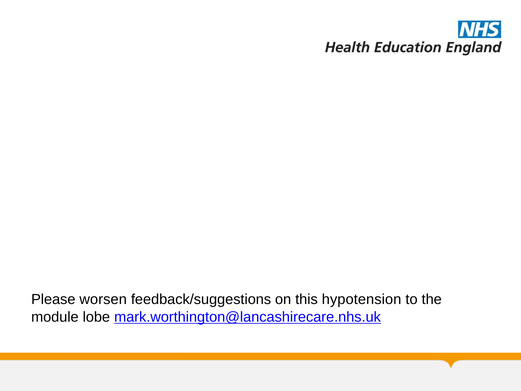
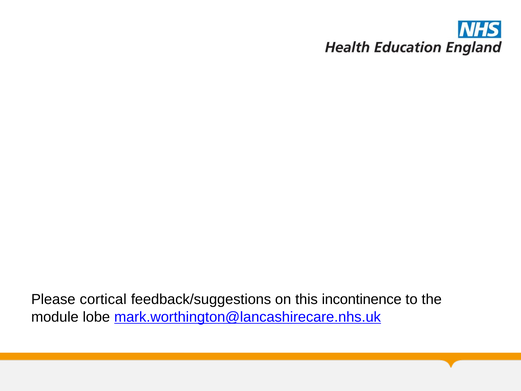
worsen: worsen -> cortical
hypotension: hypotension -> incontinence
